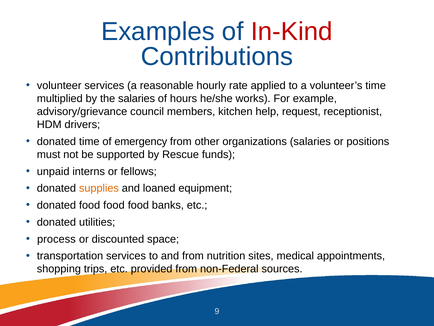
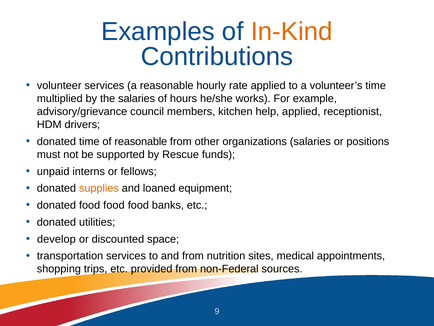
In-Kind colour: red -> orange
help request: request -> applied
of emergency: emergency -> reasonable
process: process -> develop
